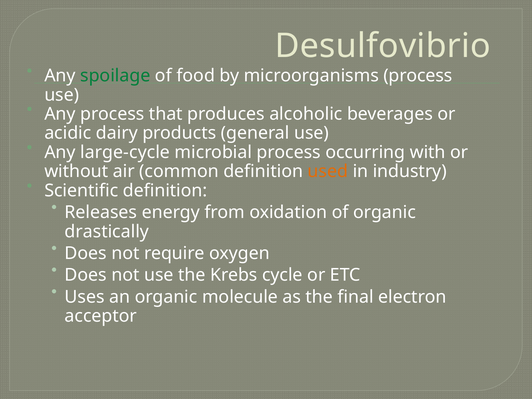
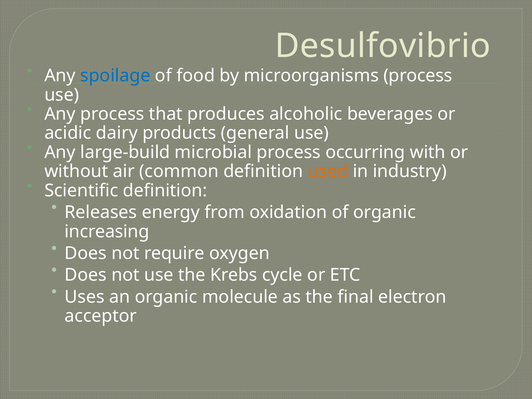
spoilage colour: green -> blue
large-cycle: large-cycle -> large-build
drastically: drastically -> increasing
